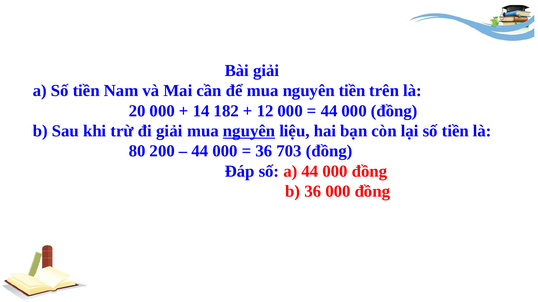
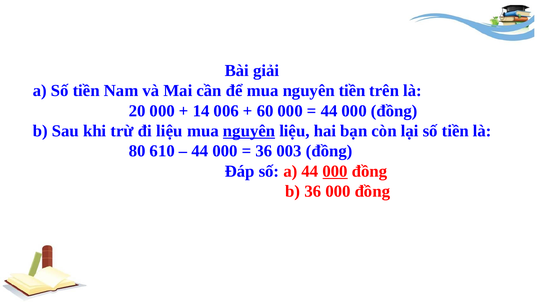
182: 182 -> 006
12: 12 -> 60
đi giải: giải -> liệu
200: 200 -> 610
703: 703 -> 003
000 at (335, 171) underline: none -> present
